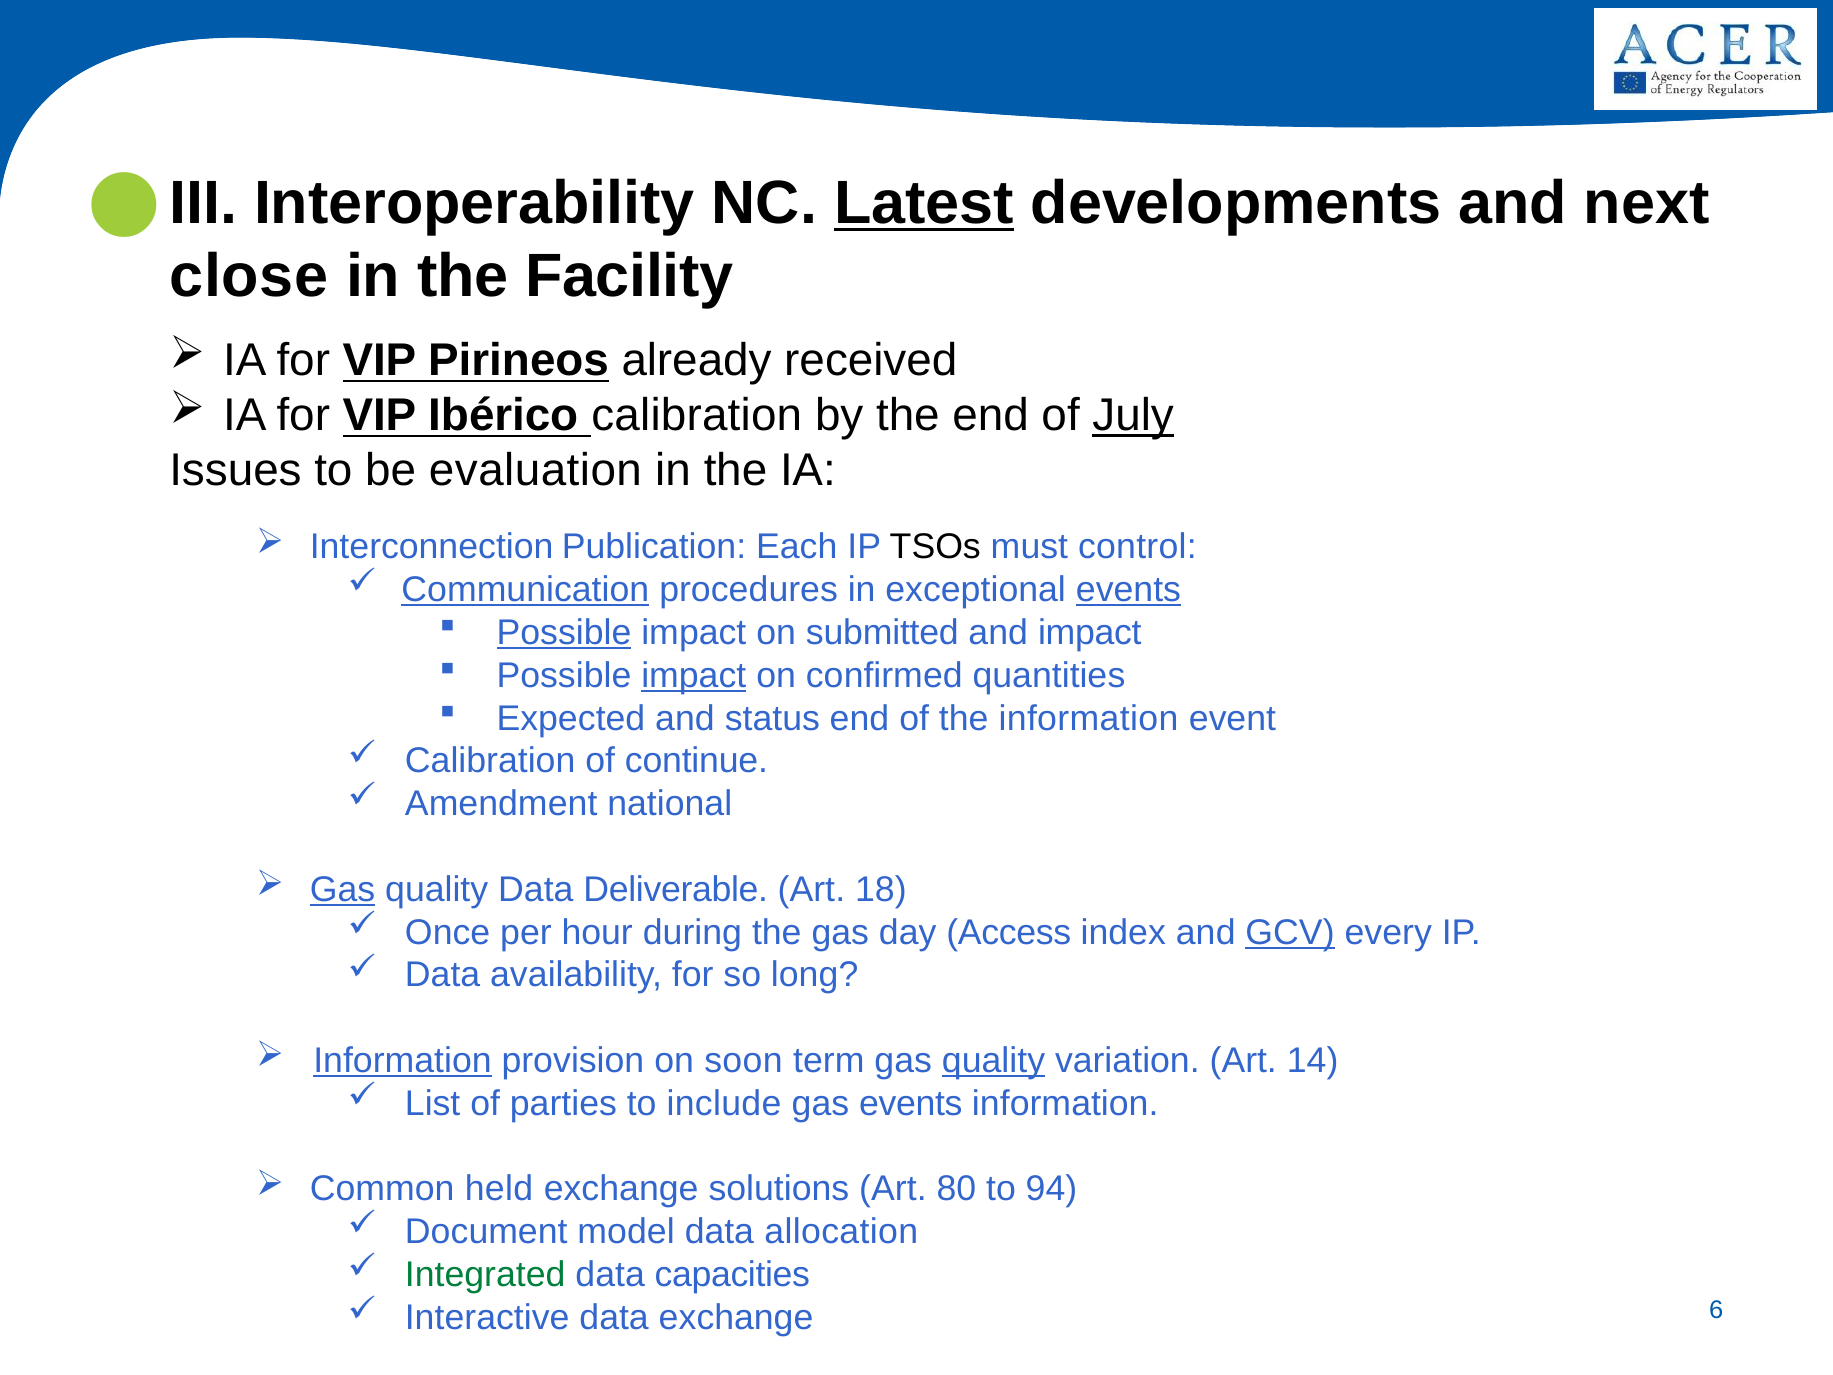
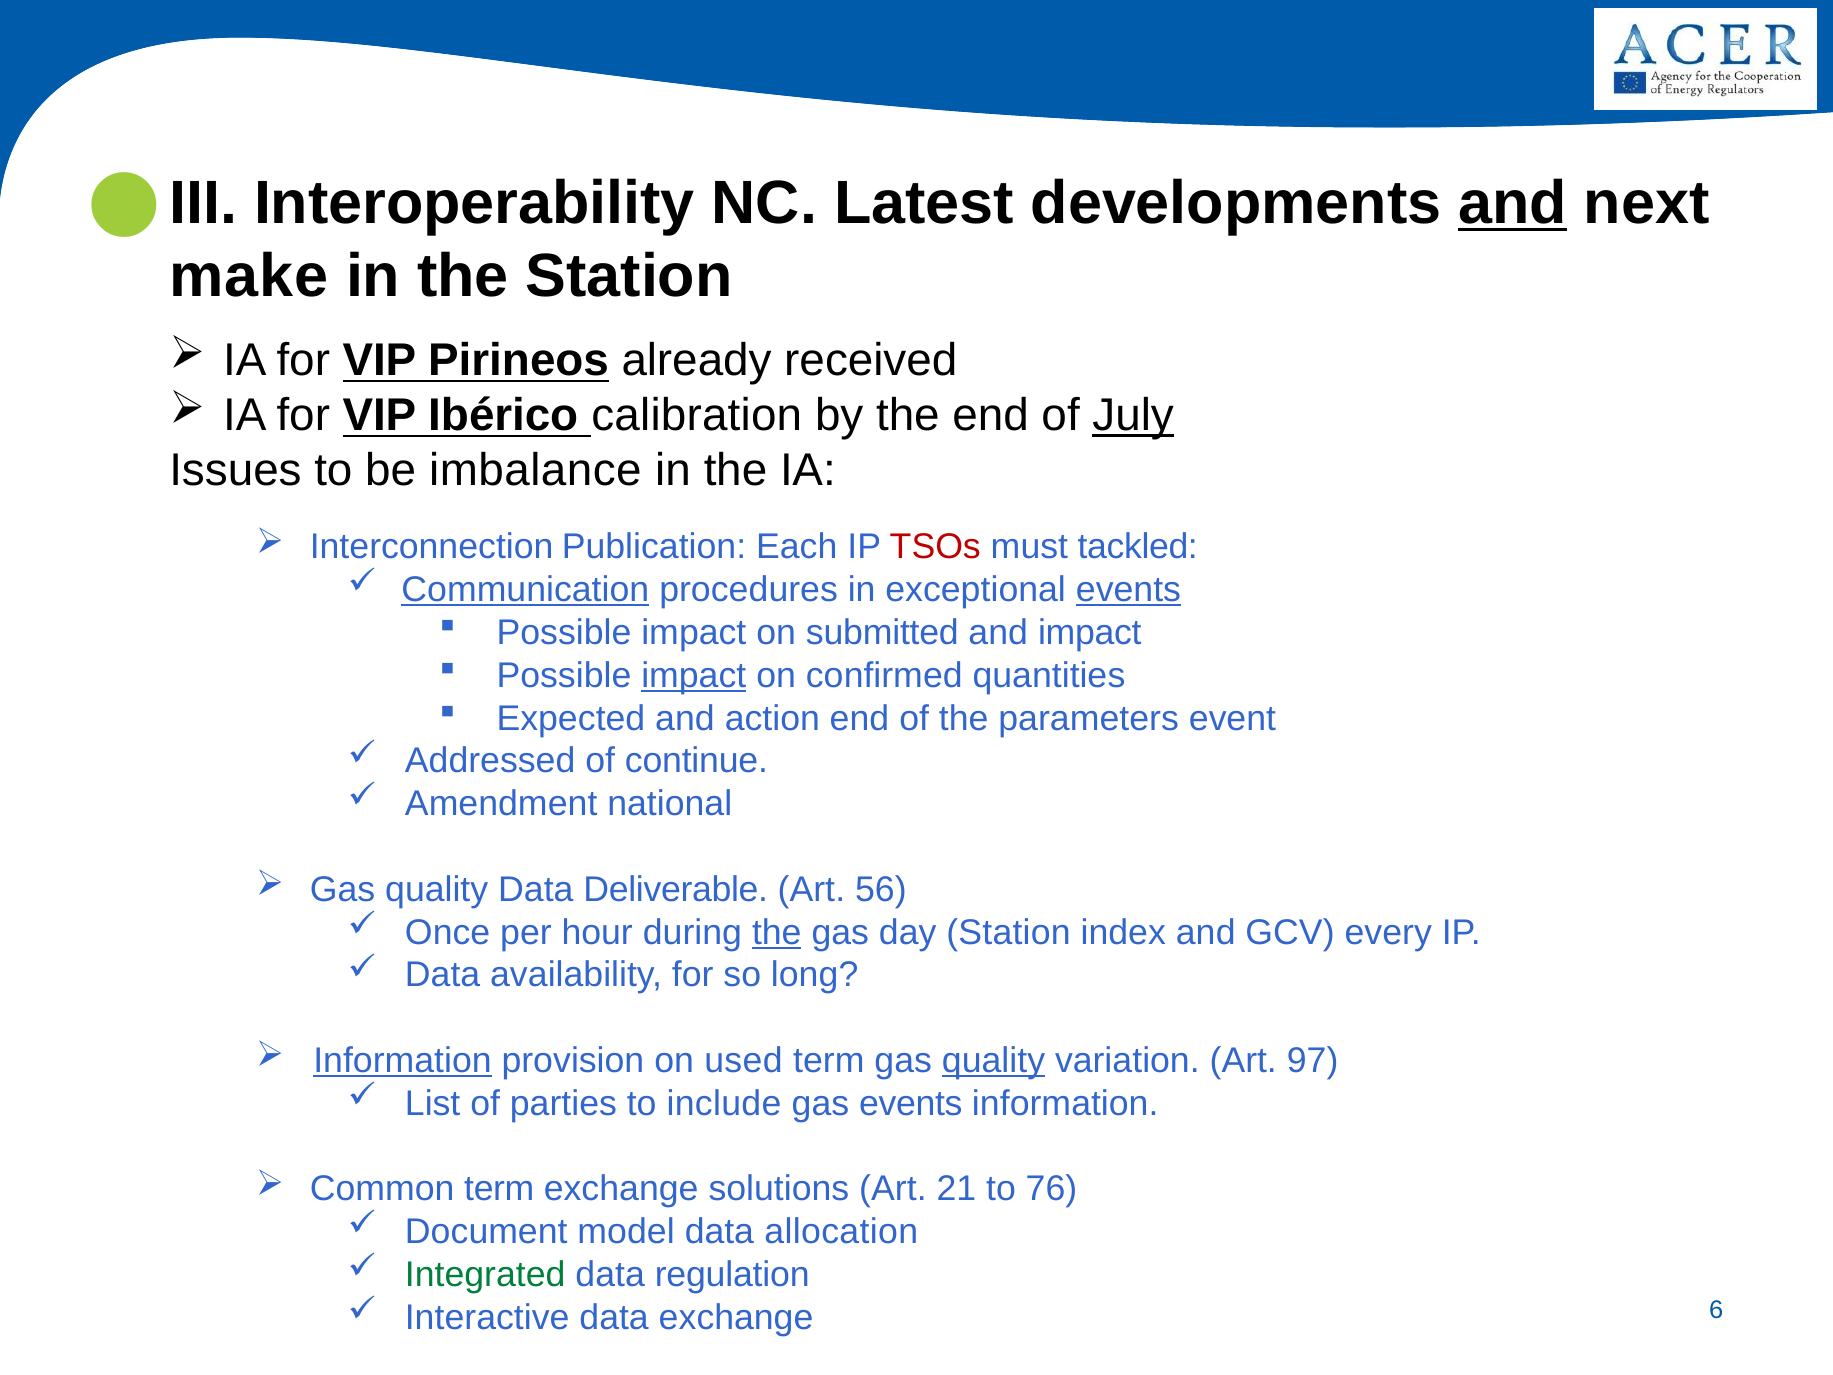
Latest underline: present -> none
and at (1513, 203) underline: none -> present
close: close -> make
the Facility: Facility -> Station
evaluation: evaluation -> imbalance
TSOs colour: black -> red
control: control -> tackled
Possible at (564, 633) underline: present -> none
status: status -> action
the information: information -> parameters
Calibration at (490, 761): Calibration -> Addressed
Gas at (343, 889) underline: present -> none
18: 18 -> 56
the at (777, 932) underline: none -> present
day Access: Access -> Station
GCV underline: present -> none
soon: soon -> used
14: 14 -> 97
Common held: held -> term
80: 80 -> 21
94: 94 -> 76
capacities: capacities -> regulation
